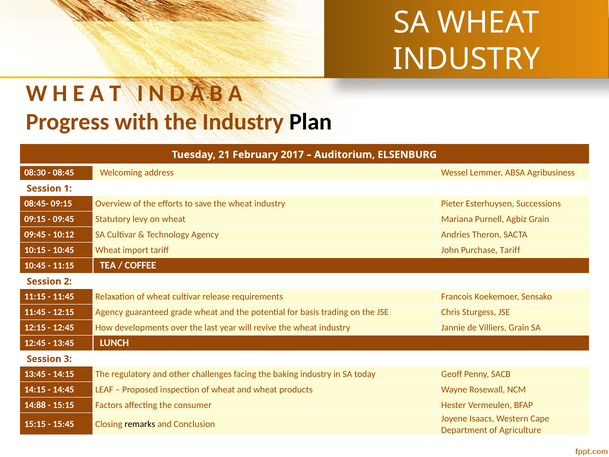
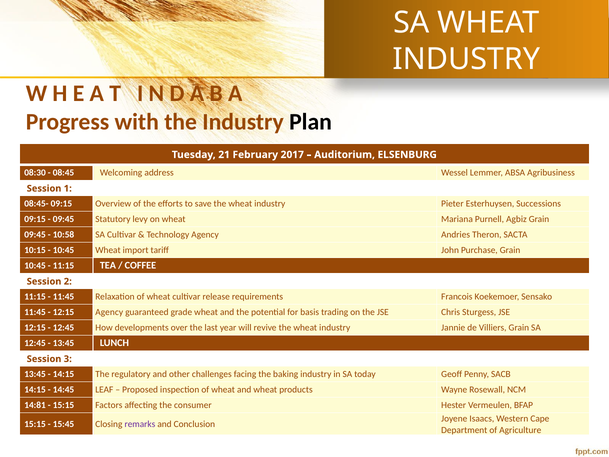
10:12: 10:12 -> 10:58
Purchase Tariff: Tariff -> Grain
14:88: 14:88 -> 14:81
remarks colour: black -> purple
